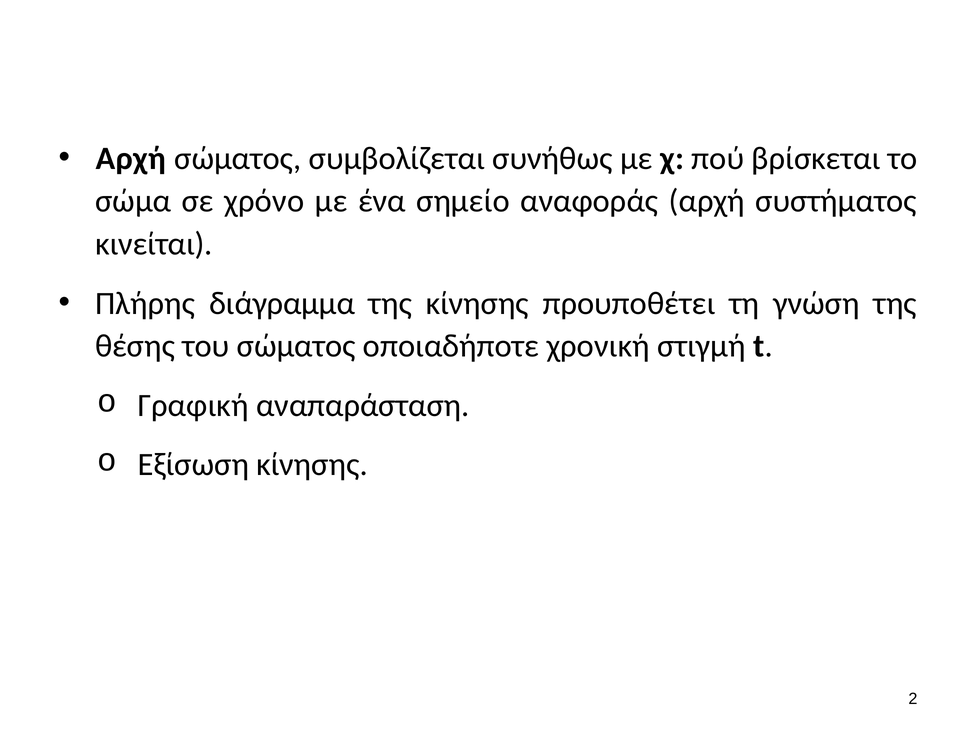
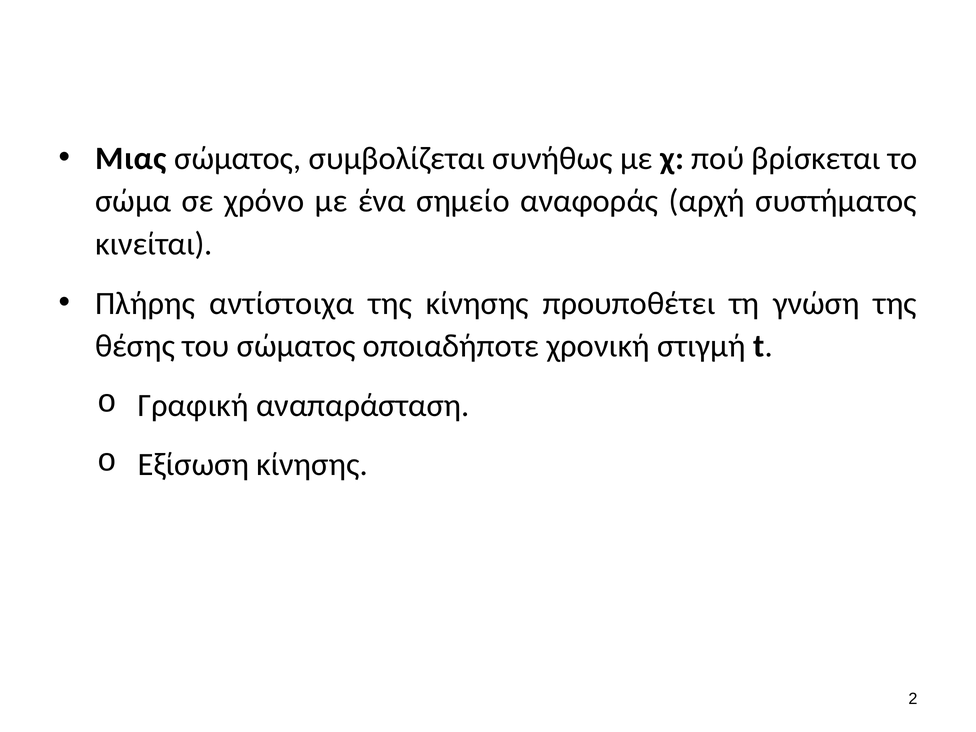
Αρχή at (131, 158): Αρχή -> Μιας
διάγραμμα: διάγραμμα -> αντίστοιχα
